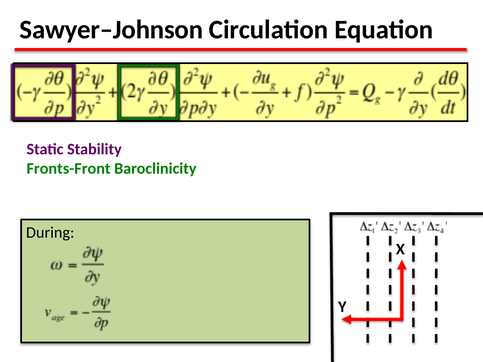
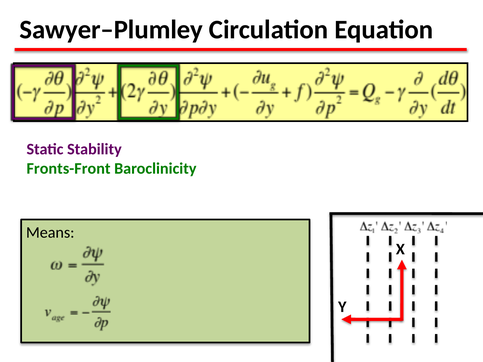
Sawyer–Johnson: Sawyer–Johnson -> Sawyer–Plumley
During: During -> Means
